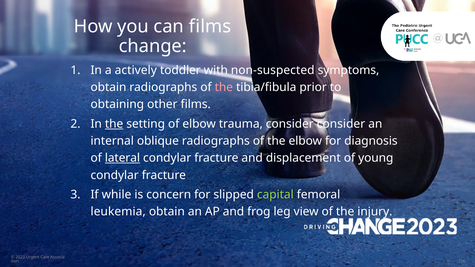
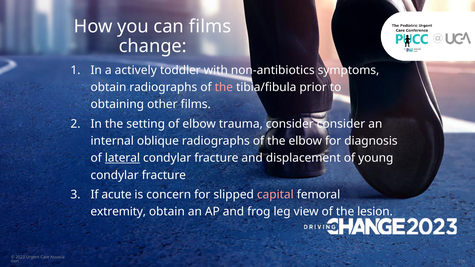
non-suspected: non-suspected -> non-antibiotics
the at (114, 124) underline: present -> none
while: while -> acute
capital colour: light green -> pink
leukemia: leukemia -> extremity
injury: injury -> lesion
